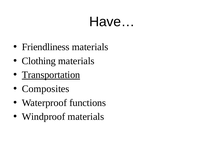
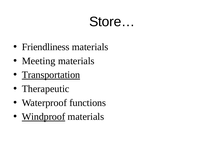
Have…: Have… -> Store…
Clothing: Clothing -> Meeting
Composites: Composites -> Therapeutic
Windproof underline: none -> present
